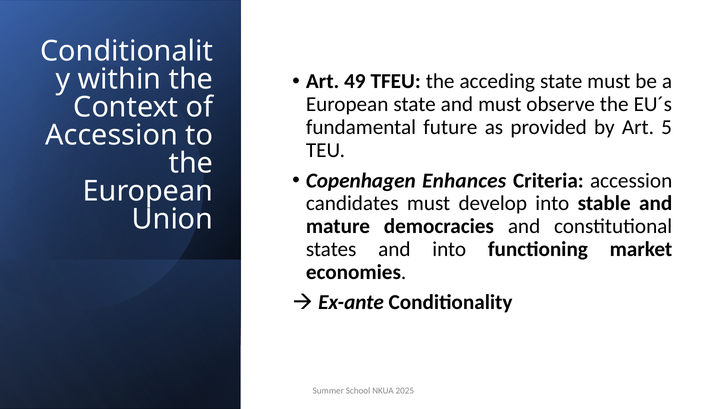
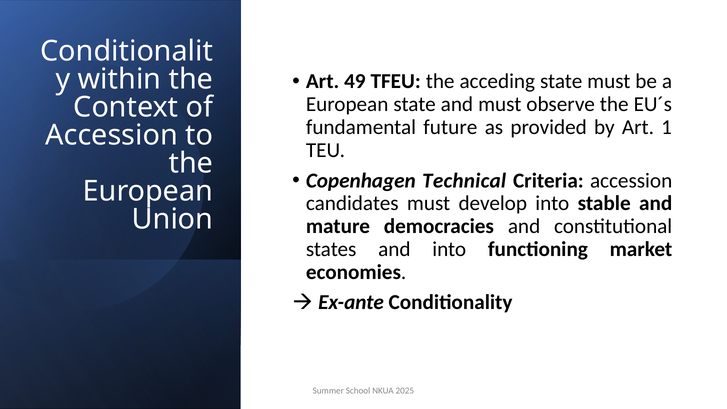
5: 5 -> 1
Enhances: Enhances -> Technical
